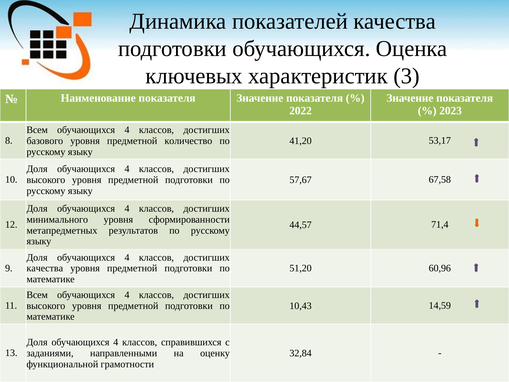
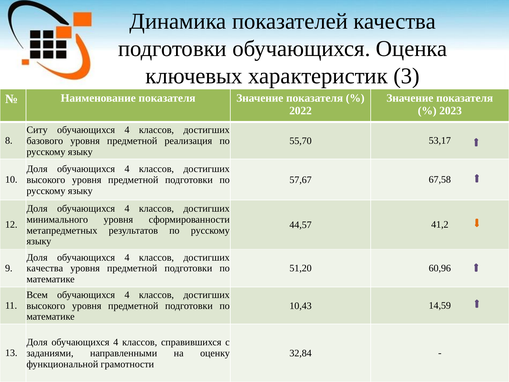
Всем at (37, 130): Всем -> Ситу
количество: количество -> реализация
41,20: 41,20 -> 55,70
71,4: 71,4 -> 41,2
